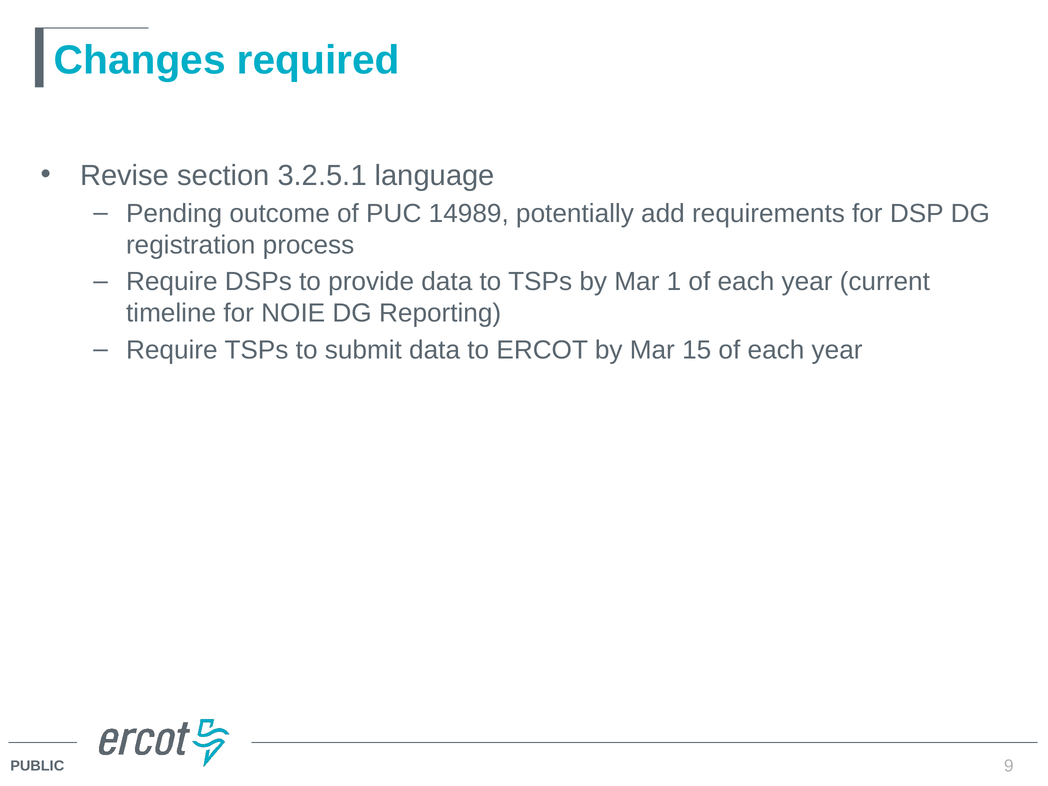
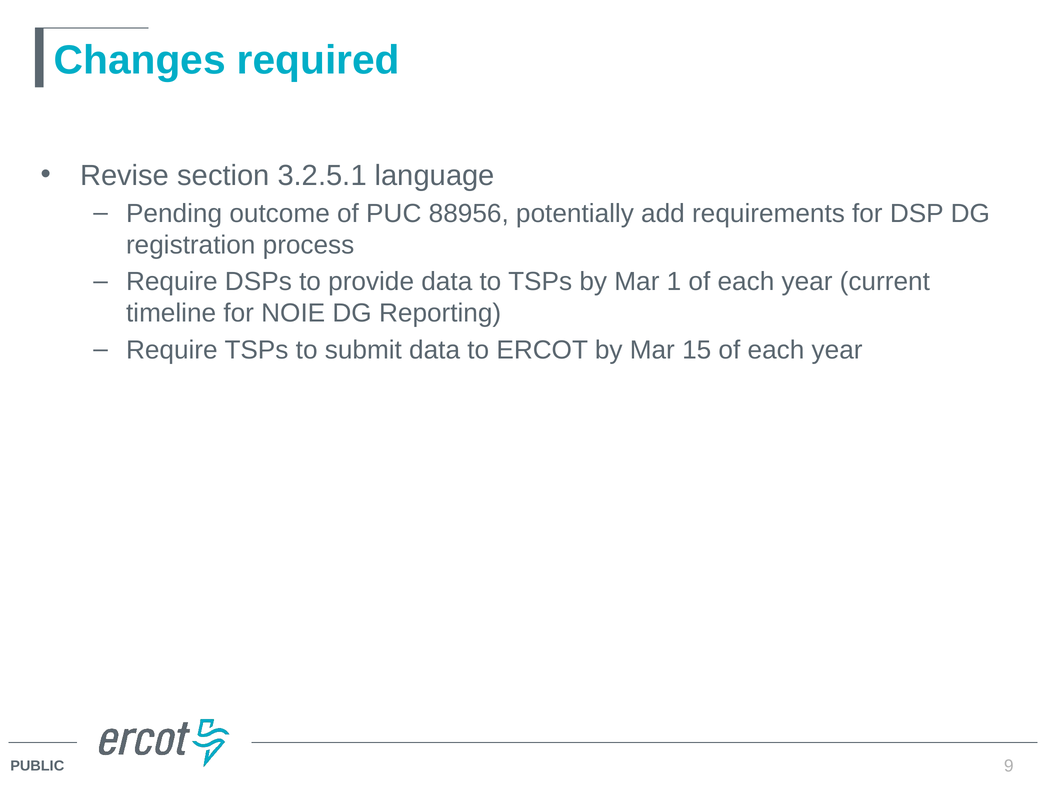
14989: 14989 -> 88956
